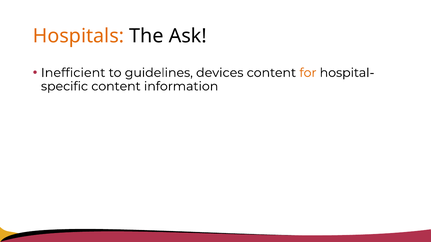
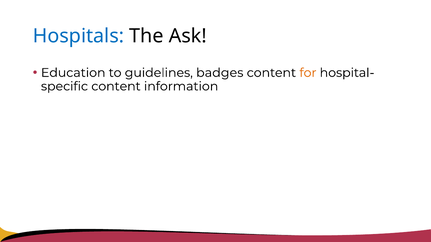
Hospitals colour: orange -> blue
Inefficient: Inefficient -> Education
devices: devices -> badges
